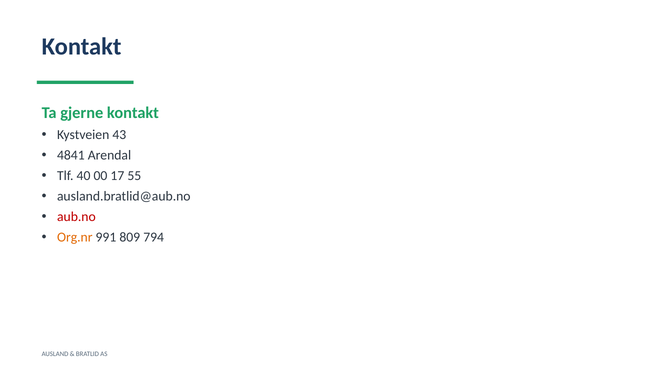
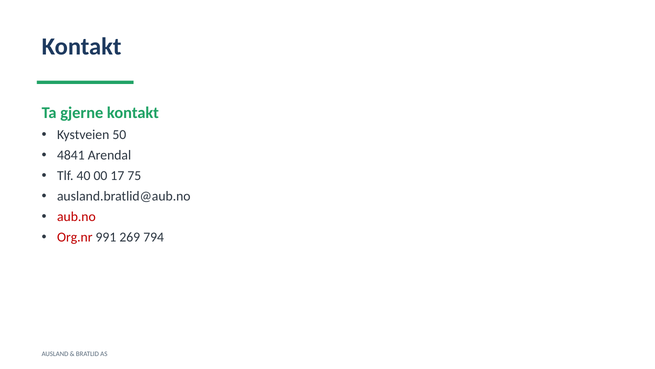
43: 43 -> 50
55: 55 -> 75
Org.nr colour: orange -> red
809: 809 -> 269
